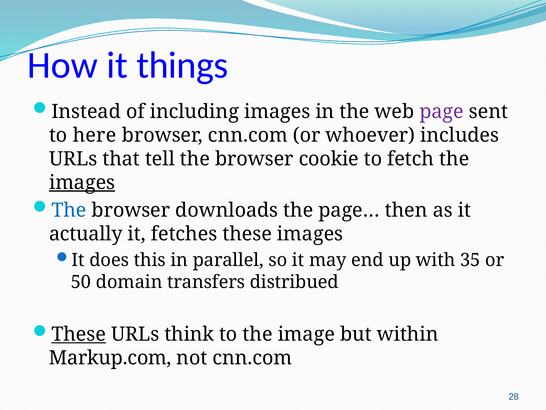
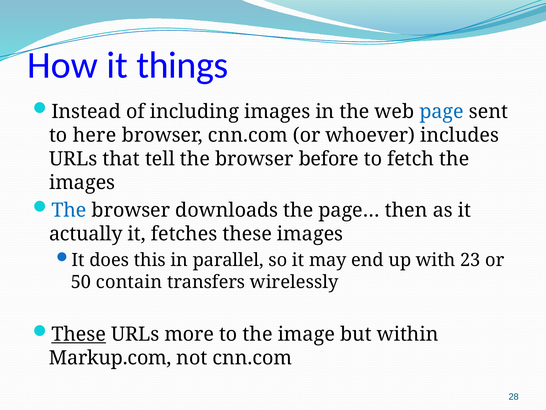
page colour: purple -> blue
cookie: cookie -> before
images at (82, 182) underline: present -> none
35: 35 -> 23
domain: domain -> contain
distribued: distribued -> wirelessly
think: think -> more
